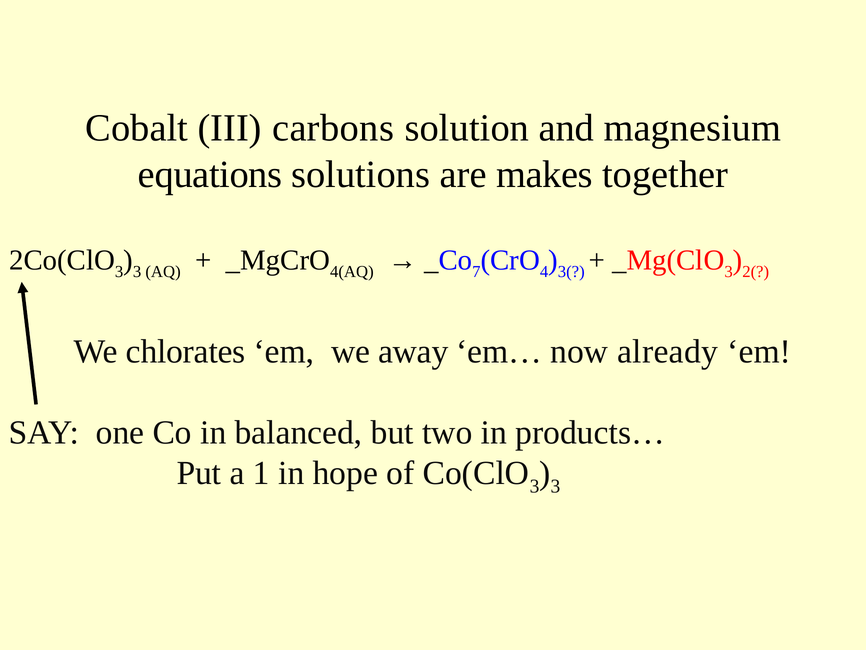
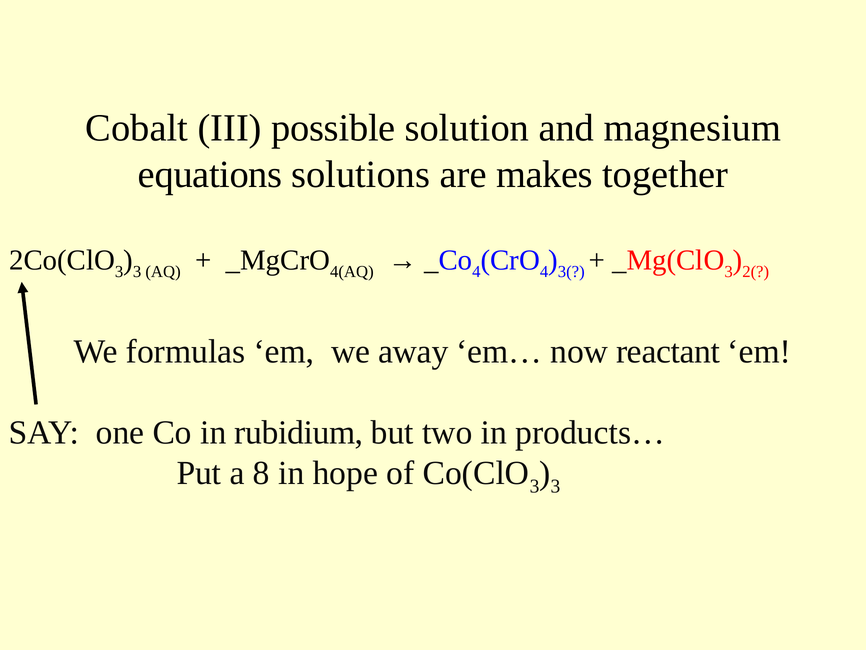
carbons: carbons -> possible
7 at (476, 271): 7 -> 4
chlorates: chlorates -> formulas
already: already -> reactant
balanced: balanced -> rubidium
1: 1 -> 8
